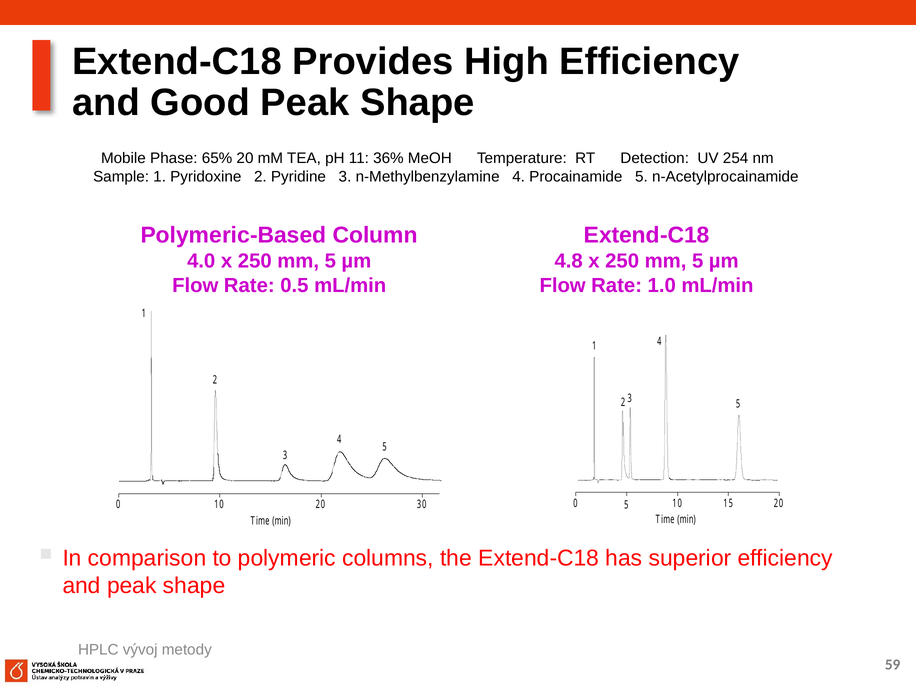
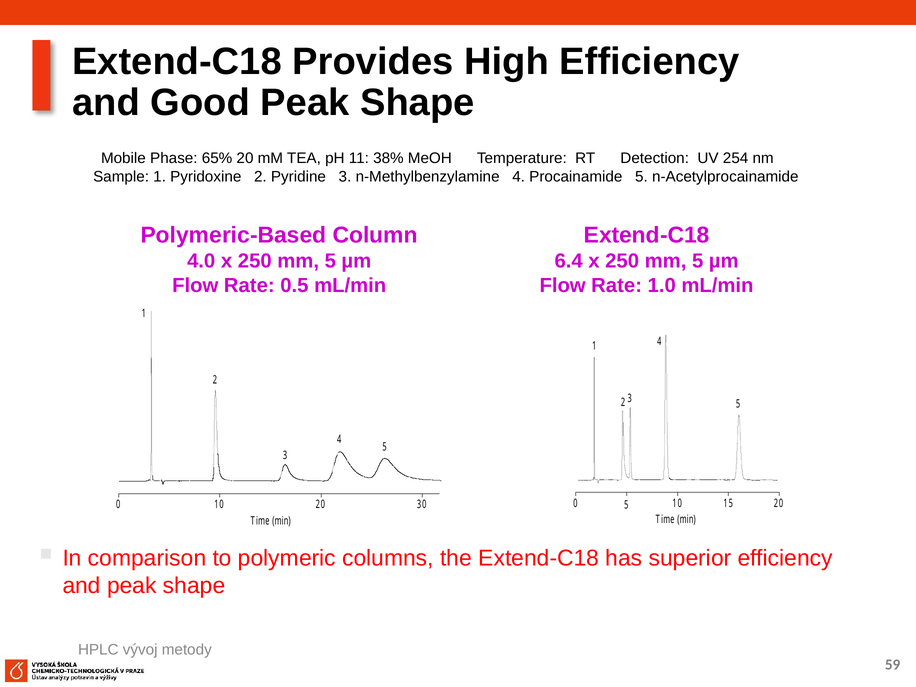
36%: 36% -> 38%
4.8: 4.8 -> 6.4
